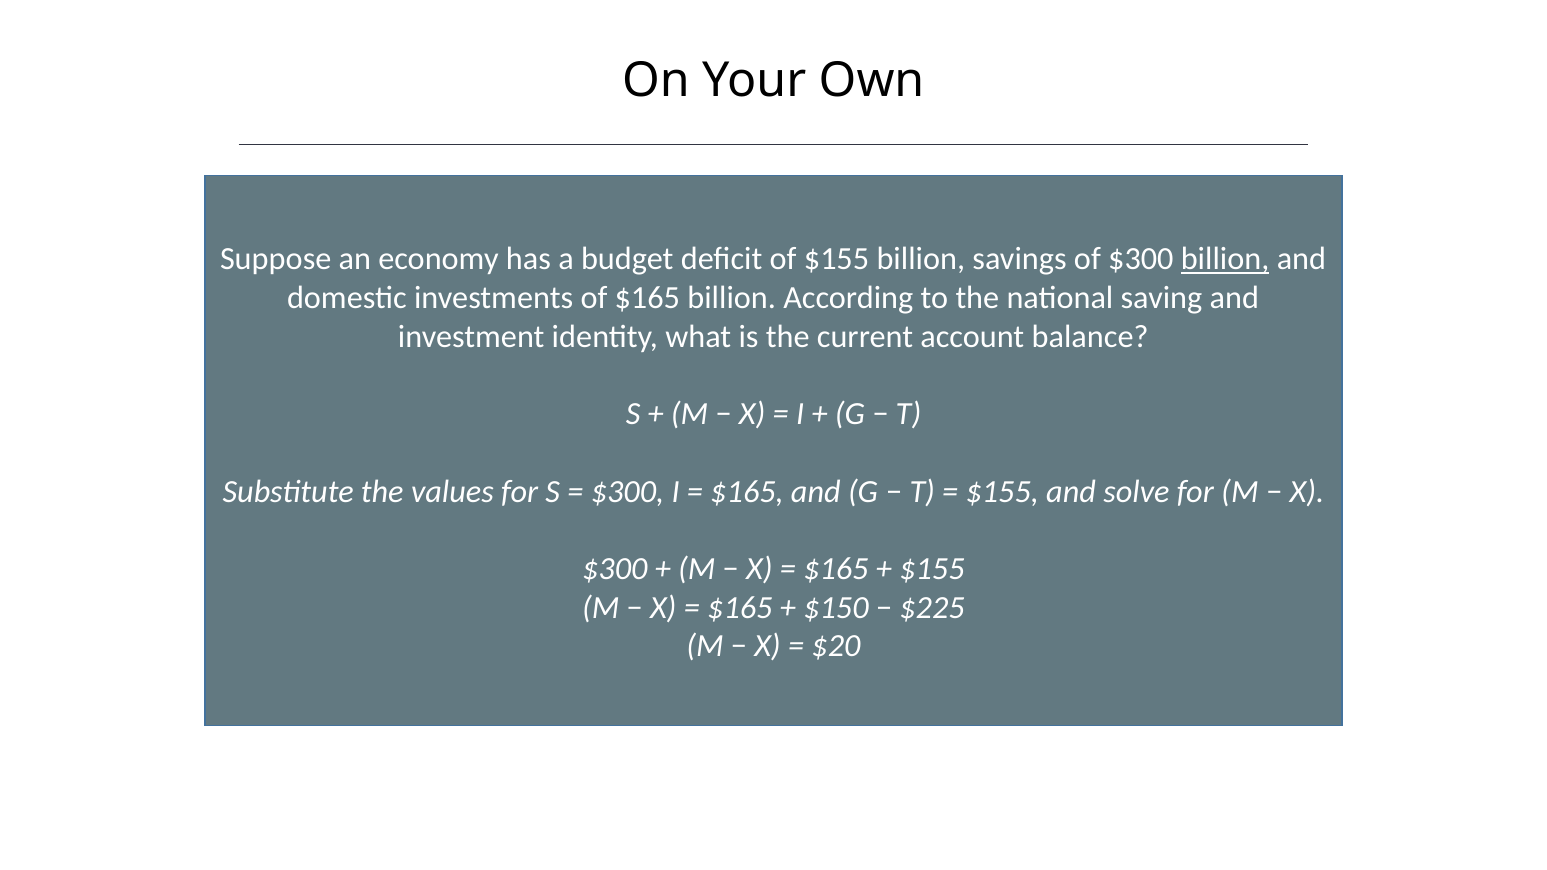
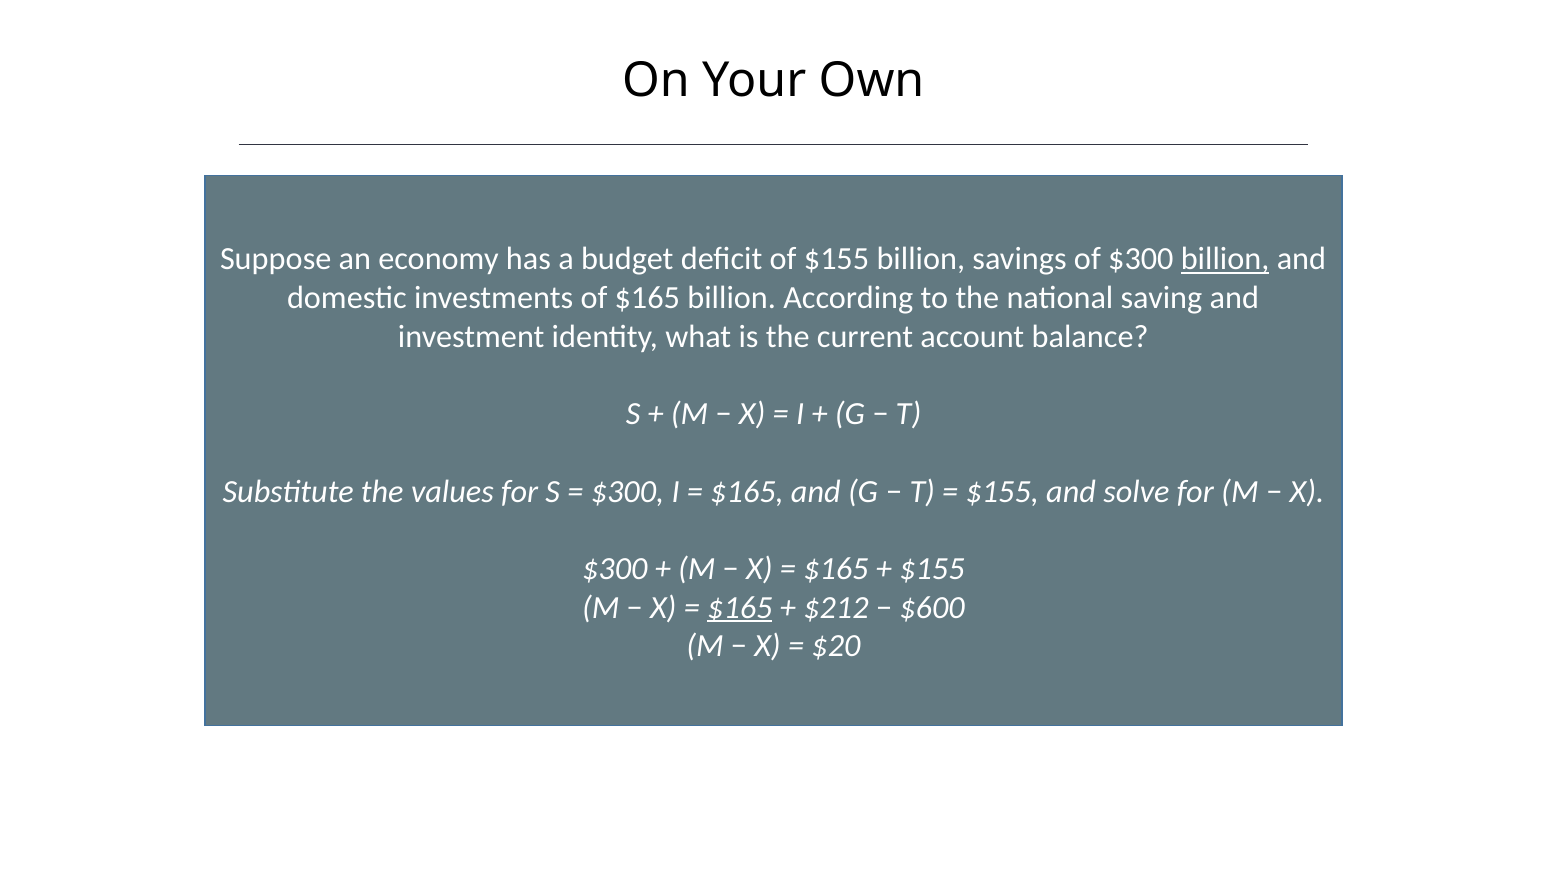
$165 at (740, 608) underline: none -> present
$150: $150 -> $212
$225: $225 -> $600
